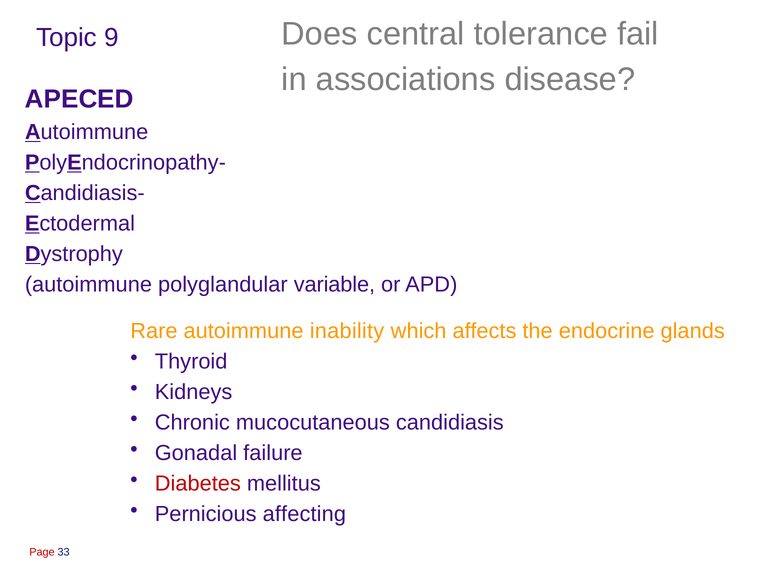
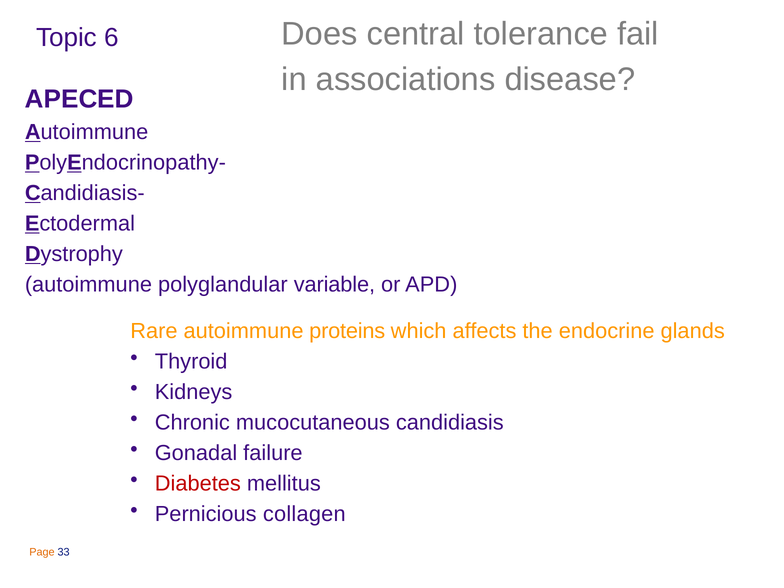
9: 9 -> 6
inability: inability -> proteins
affecting: affecting -> collagen
Page colour: red -> orange
